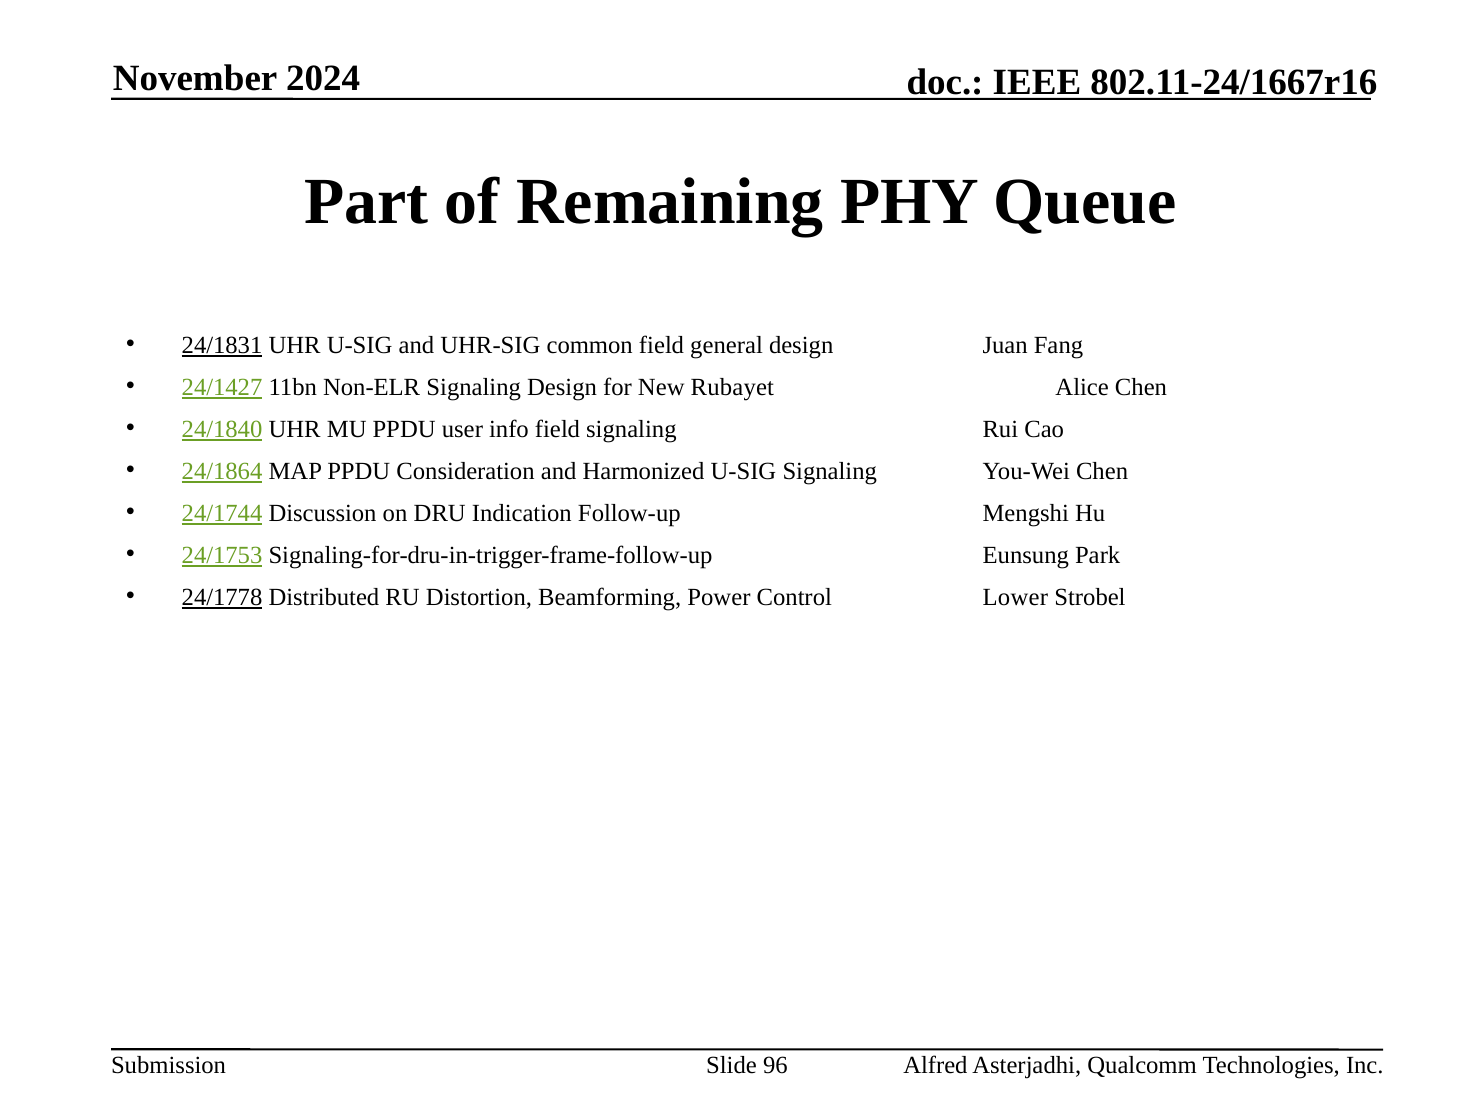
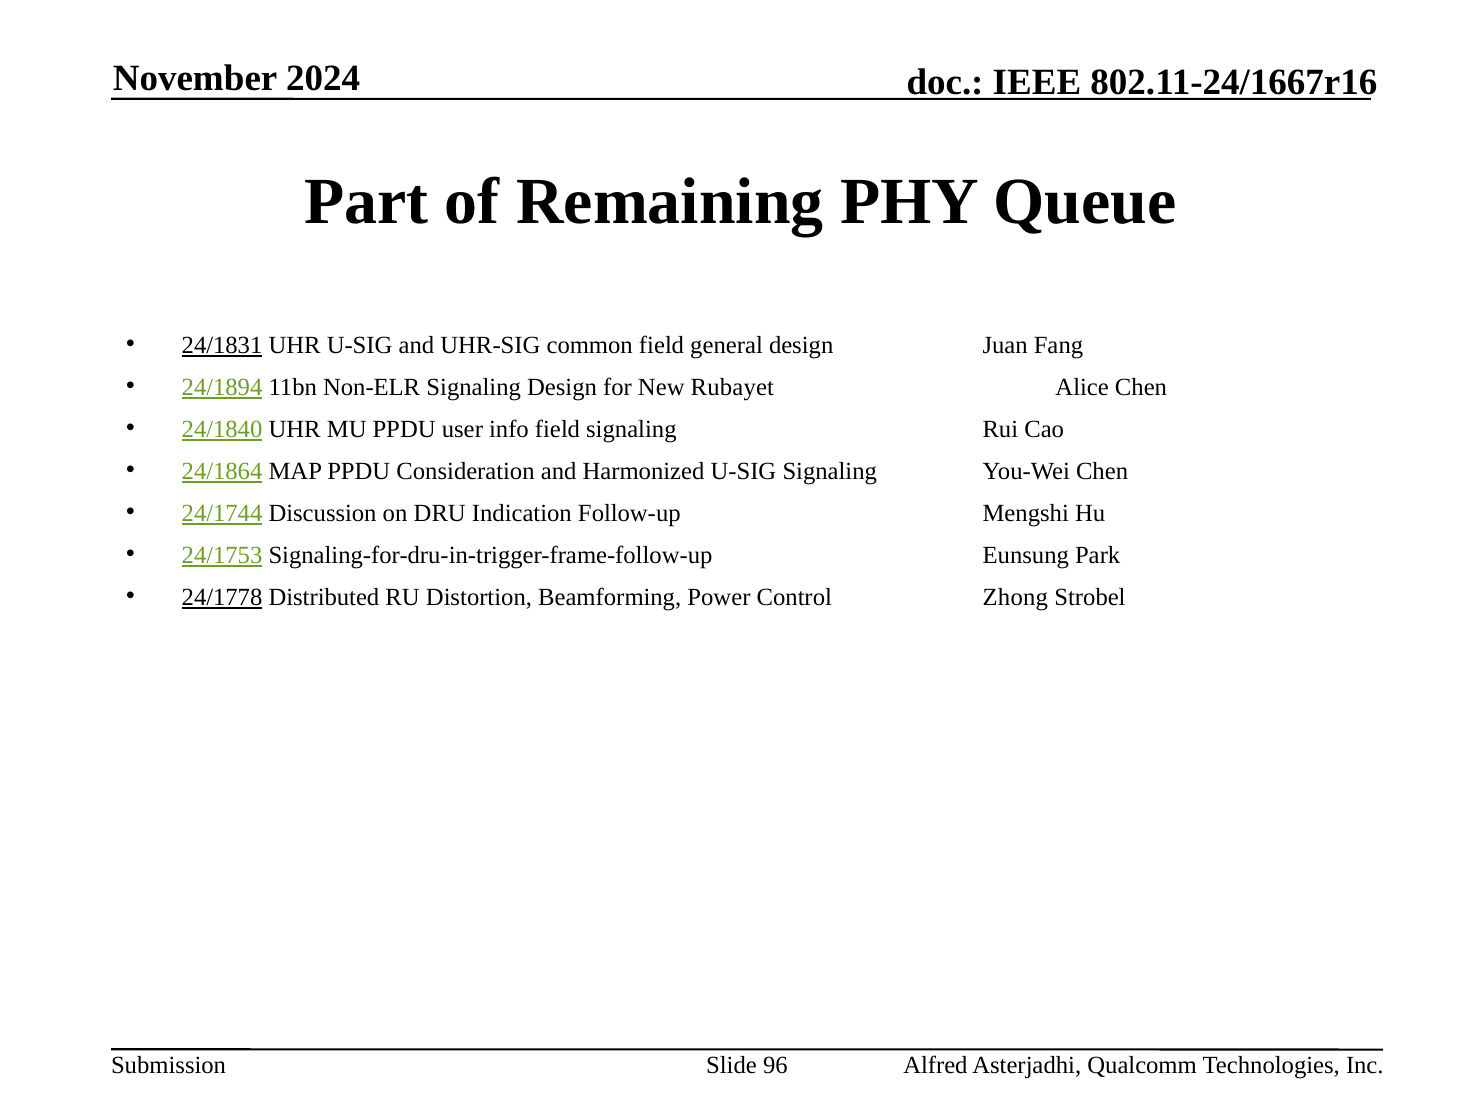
24/1427: 24/1427 -> 24/1894
Lower: Lower -> Zhong
